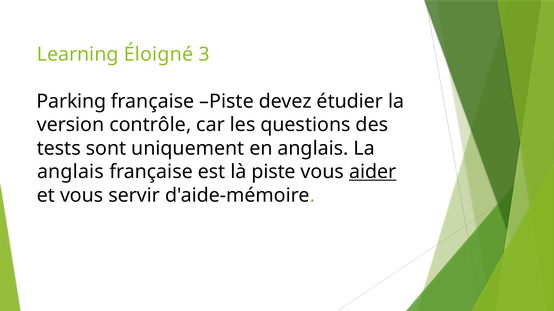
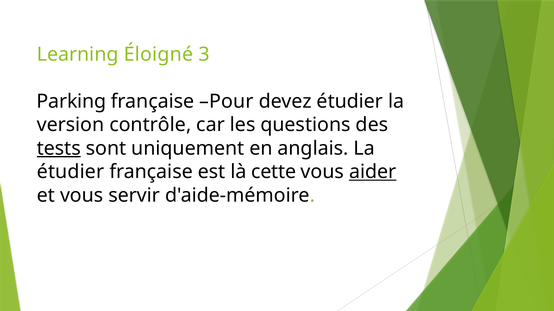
française Piste: Piste -> Pour
tests underline: none -> present
anglais at (70, 172): anglais -> étudier
là piste: piste -> cette
